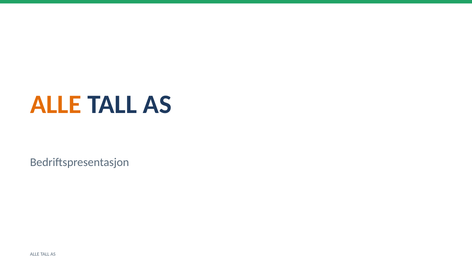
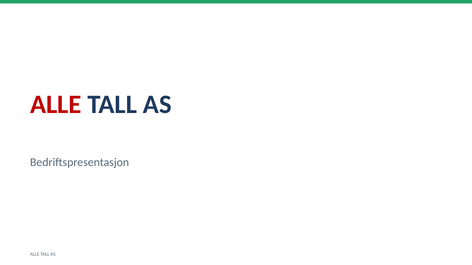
ALLE at (56, 105) colour: orange -> red
